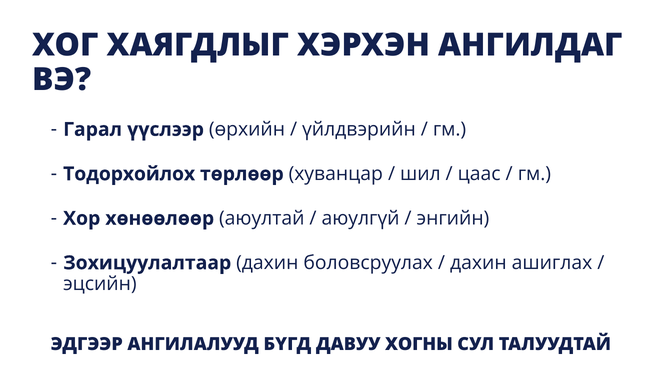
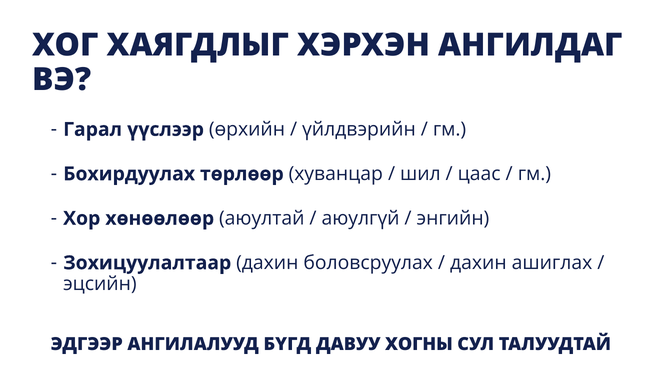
Тодорхойлох: Тодорхойлох -> Бохирдуулах
